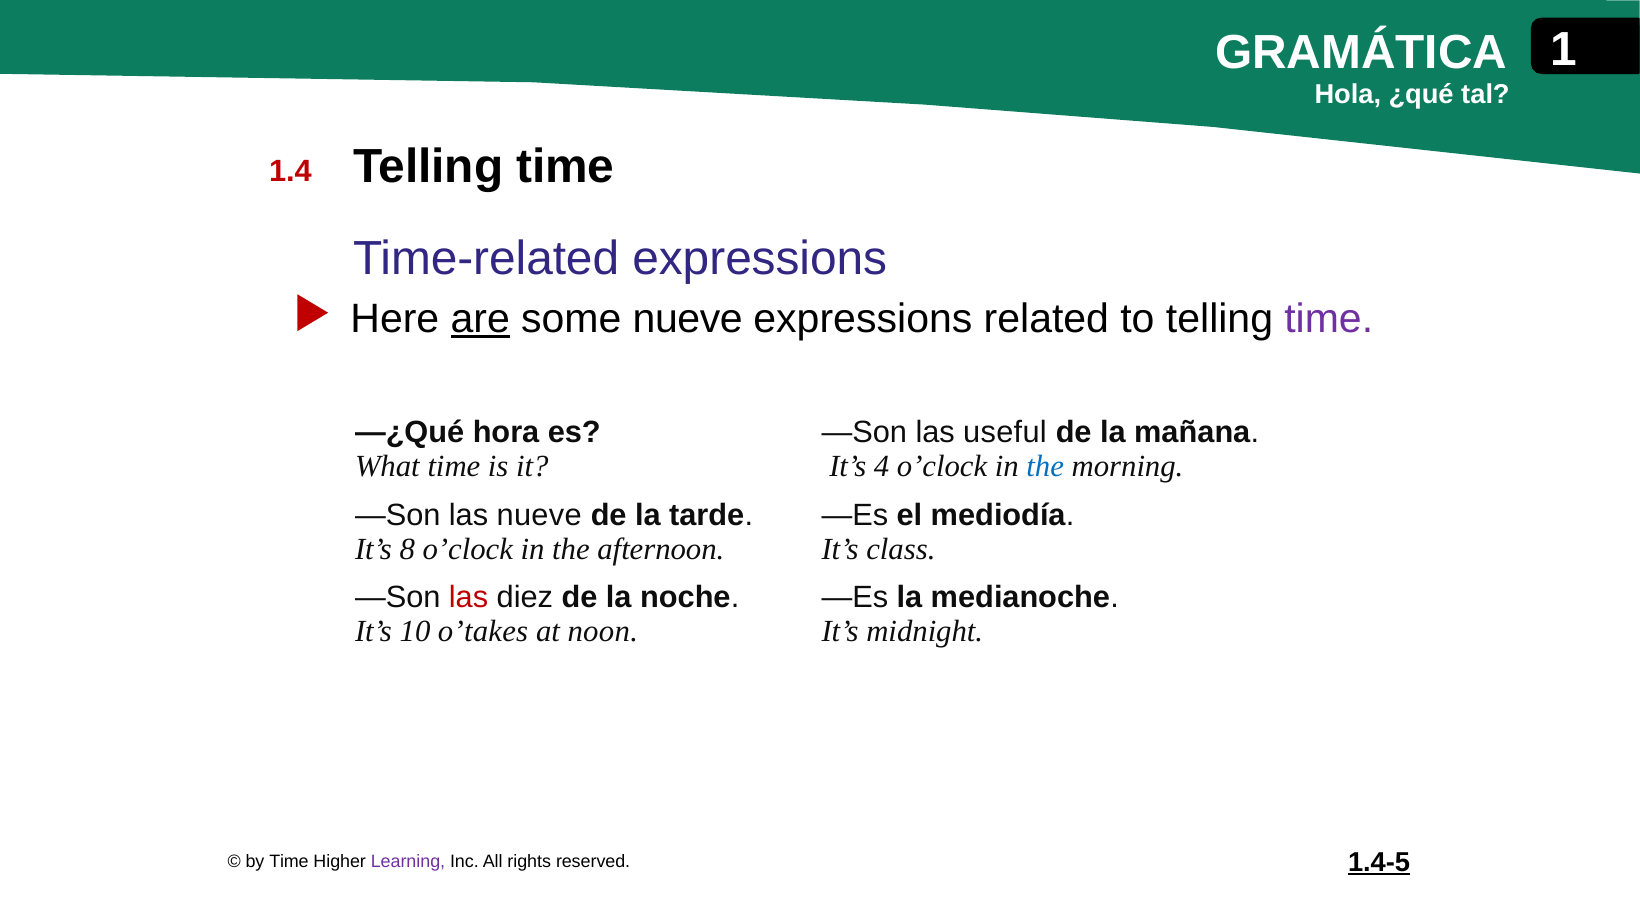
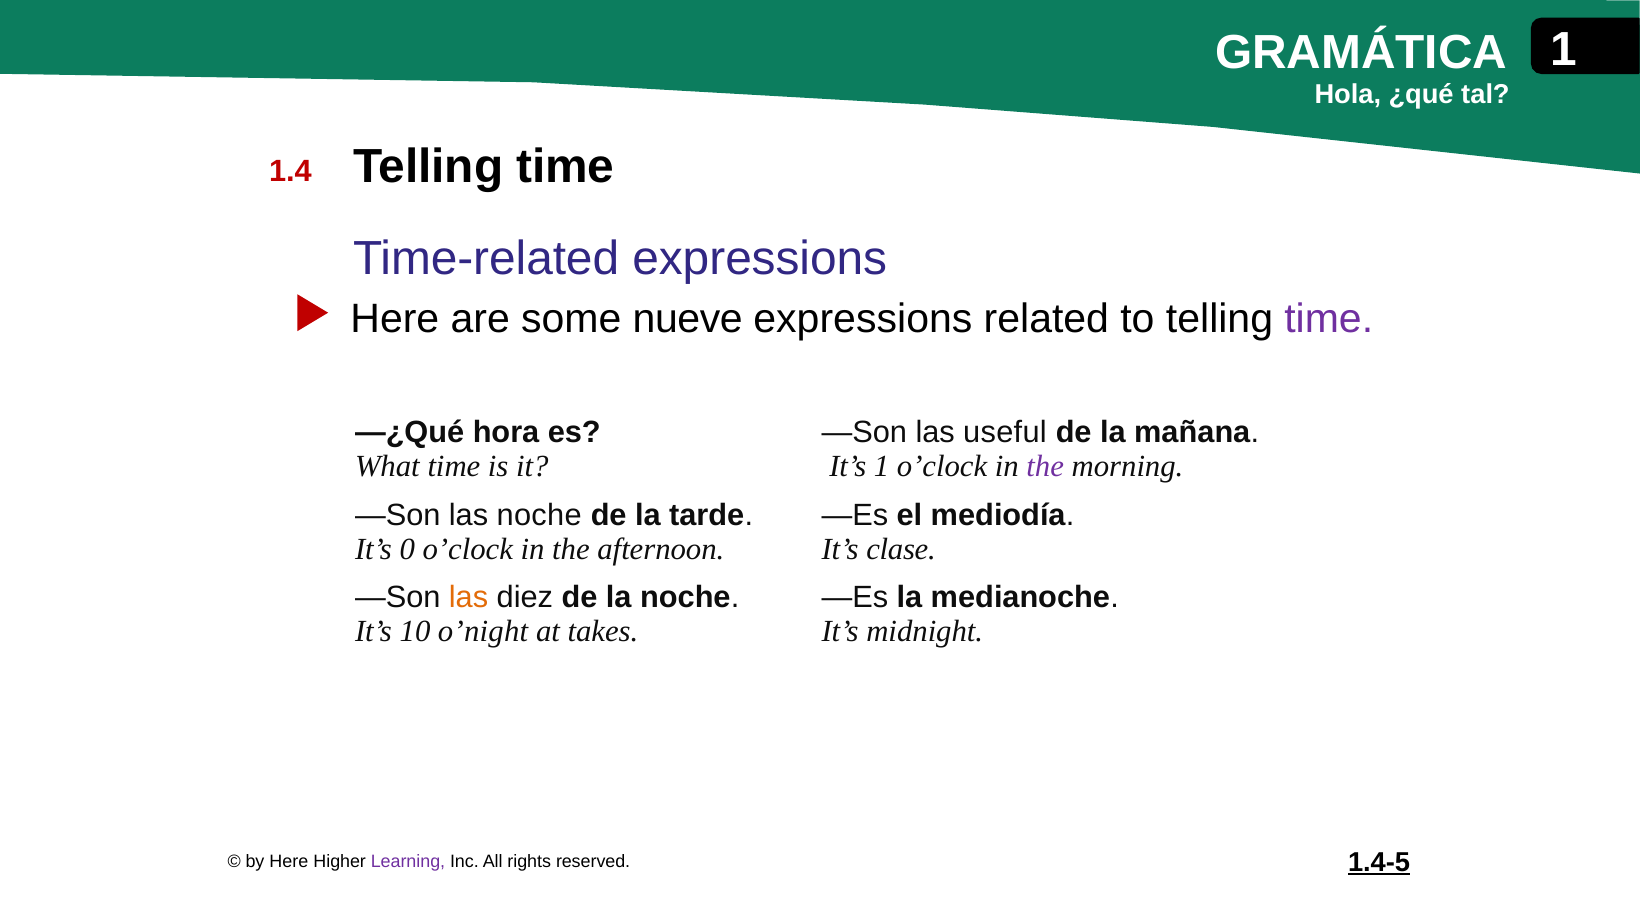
are underline: present -> none
It’s 4: 4 -> 1
the at (1045, 467) colour: blue -> purple
las nueve: nueve -> noche
8: 8 -> 0
class: class -> clase
las at (469, 597) colour: red -> orange
o’takes: o’takes -> o’night
noon: noon -> takes
by Time: Time -> Here
